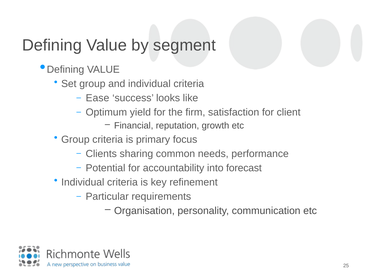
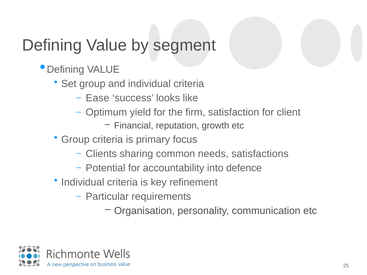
performance: performance -> satisfactions
forecast: forecast -> defence
